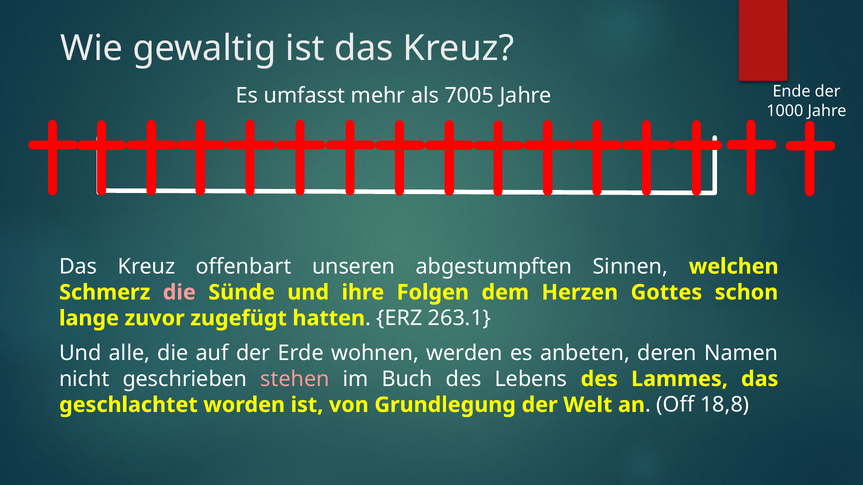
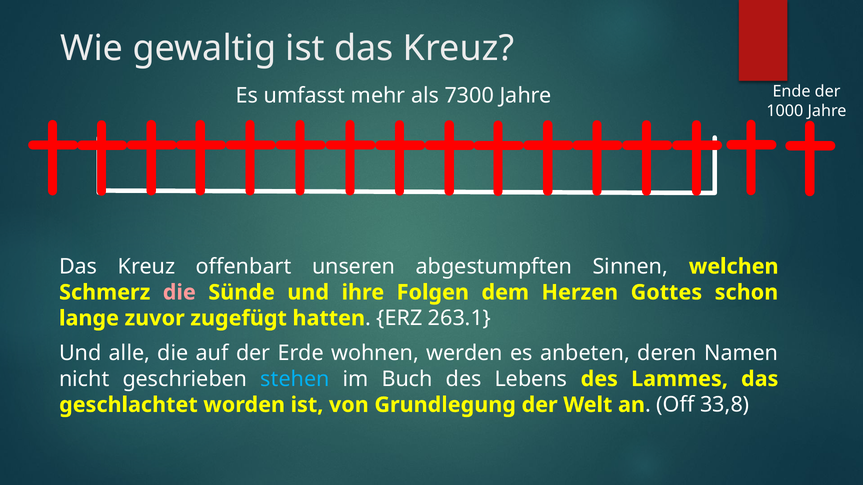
7005: 7005 -> 7300
stehen colour: pink -> light blue
18,8: 18,8 -> 33,8
